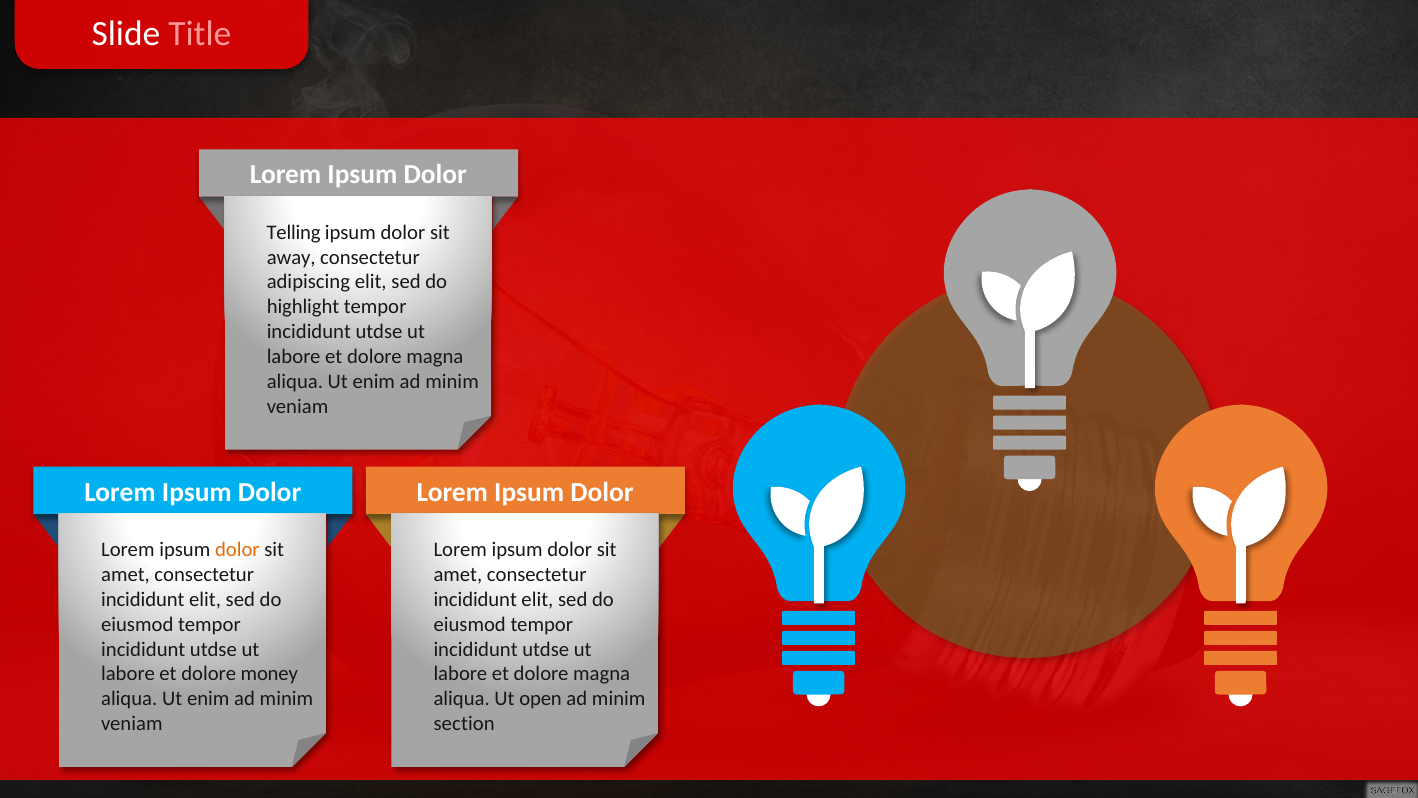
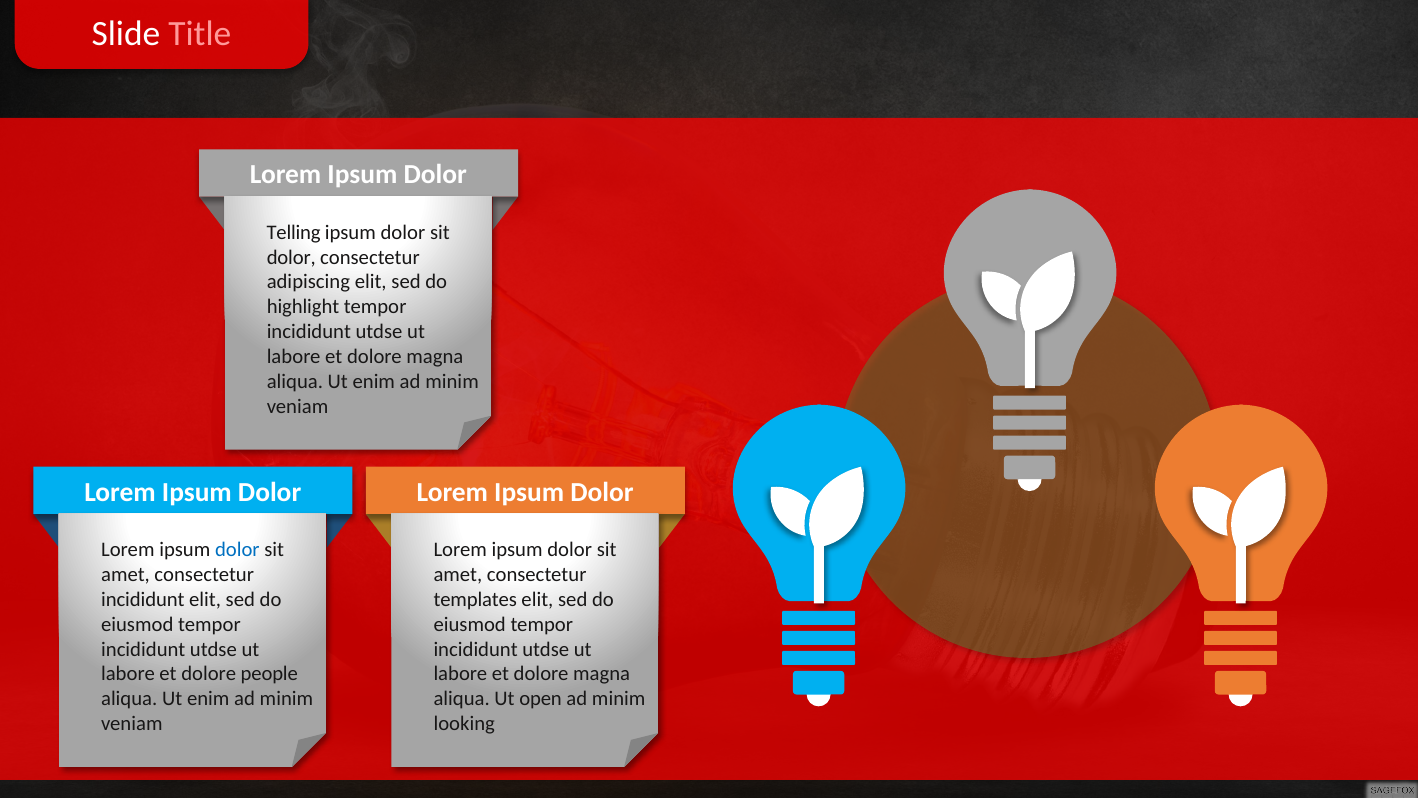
away at (291, 257): away -> dolor
dolor at (237, 550) colour: orange -> blue
incididunt at (475, 599): incididunt -> templates
money: money -> people
section: section -> looking
